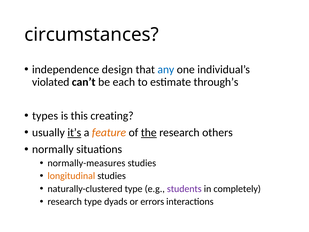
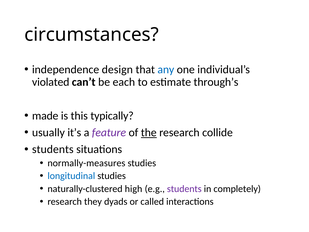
types: types -> made
creating: creating -> typically
it’s underline: present -> none
feature colour: orange -> purple
others: others -> collide
normally at (53, 149): normally -> students
longitudinal colour: orange -> blue
naturally-clustered type: type -> high
research type: type -> they
errors: errors -> called
